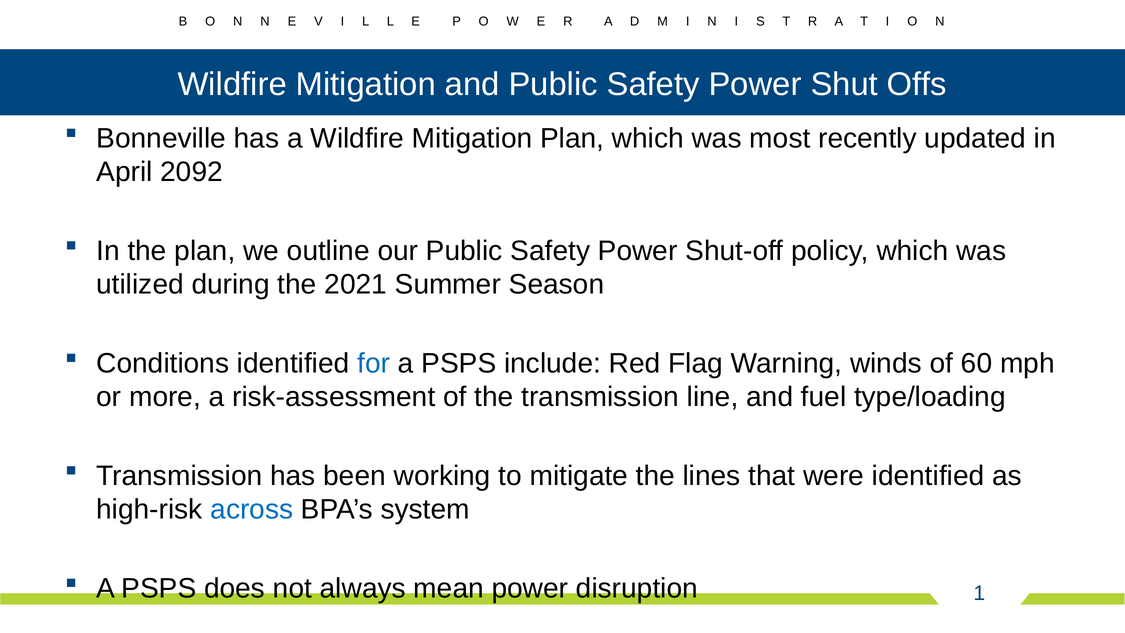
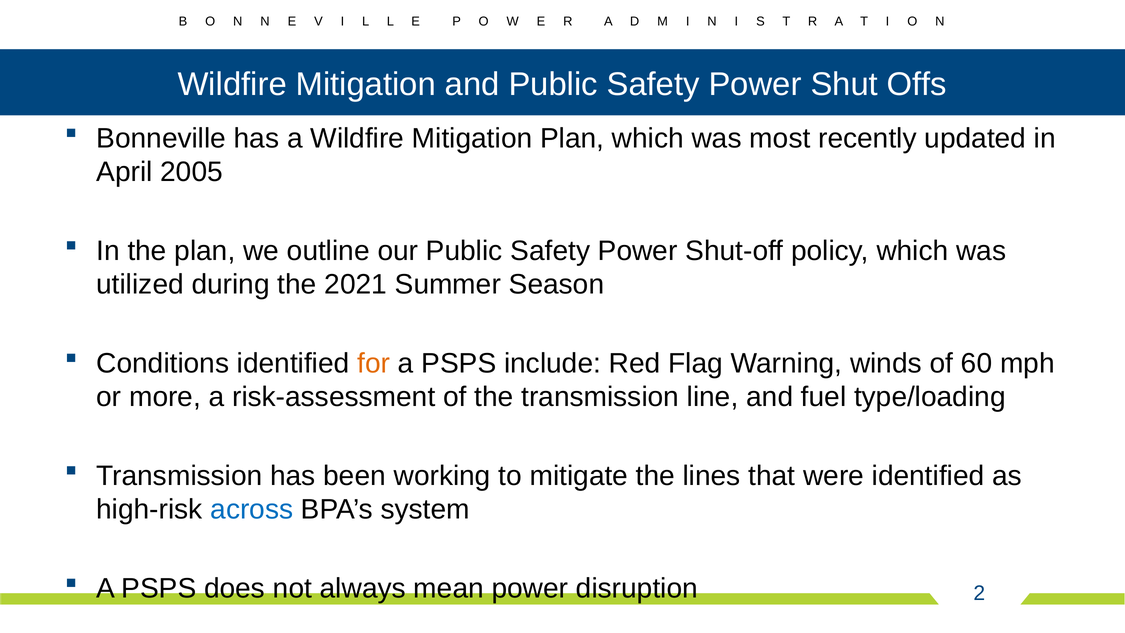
2092: 2092 -> 2005
for colour: blue -> orange
1: 1 -> 2
